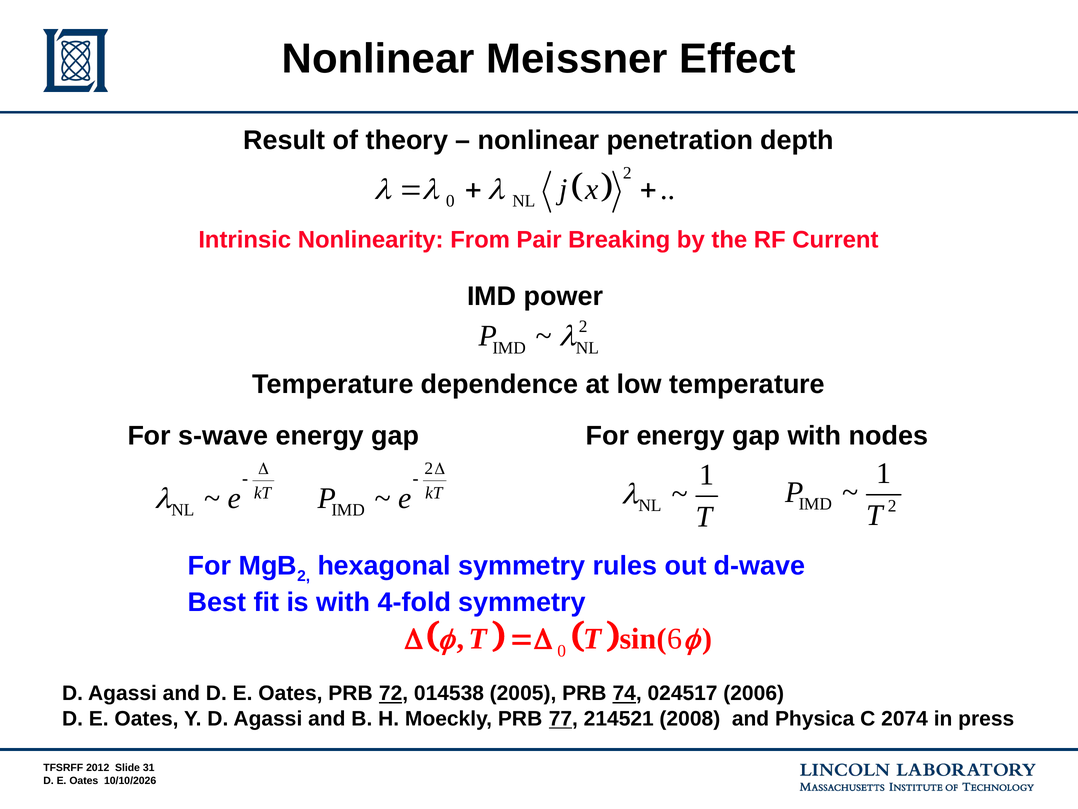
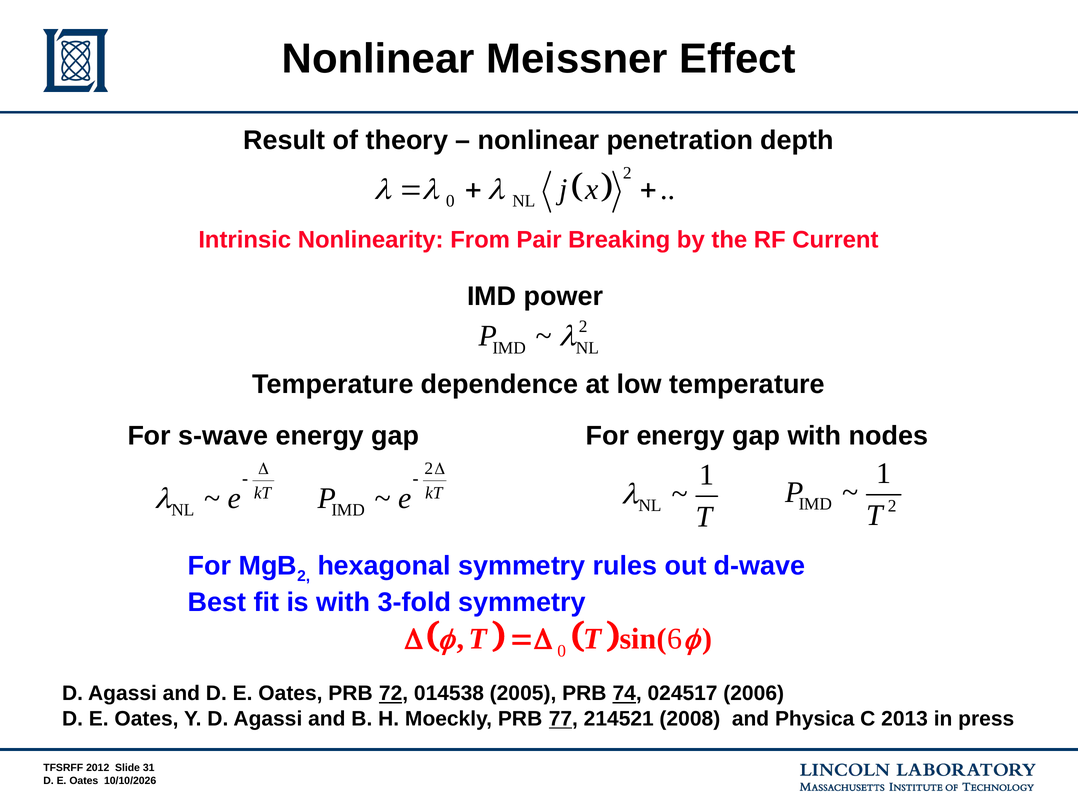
4-fold: 4-fold -> 3-fold
2074: 2074 -> 2013
